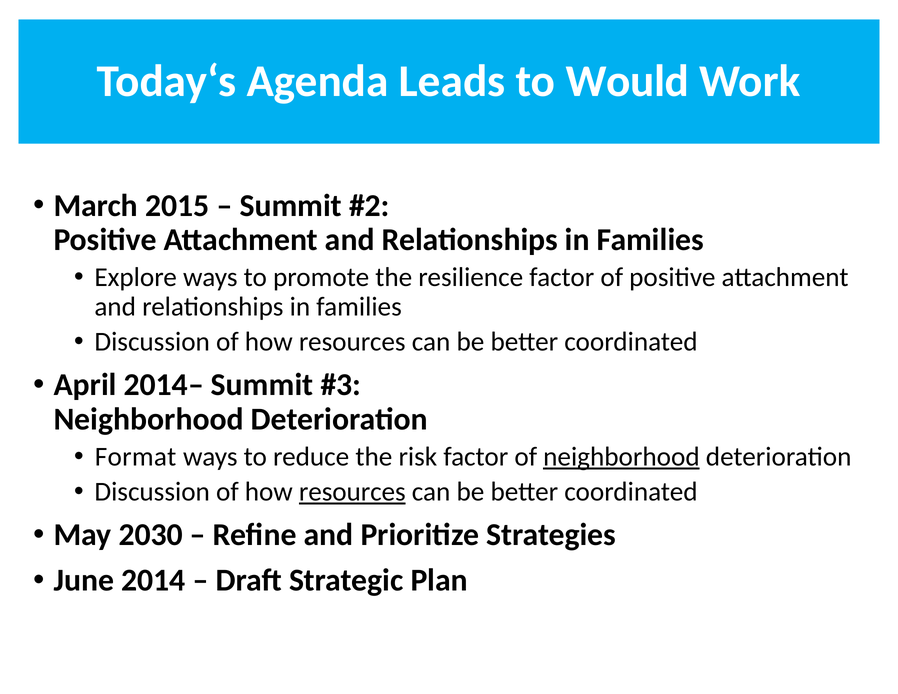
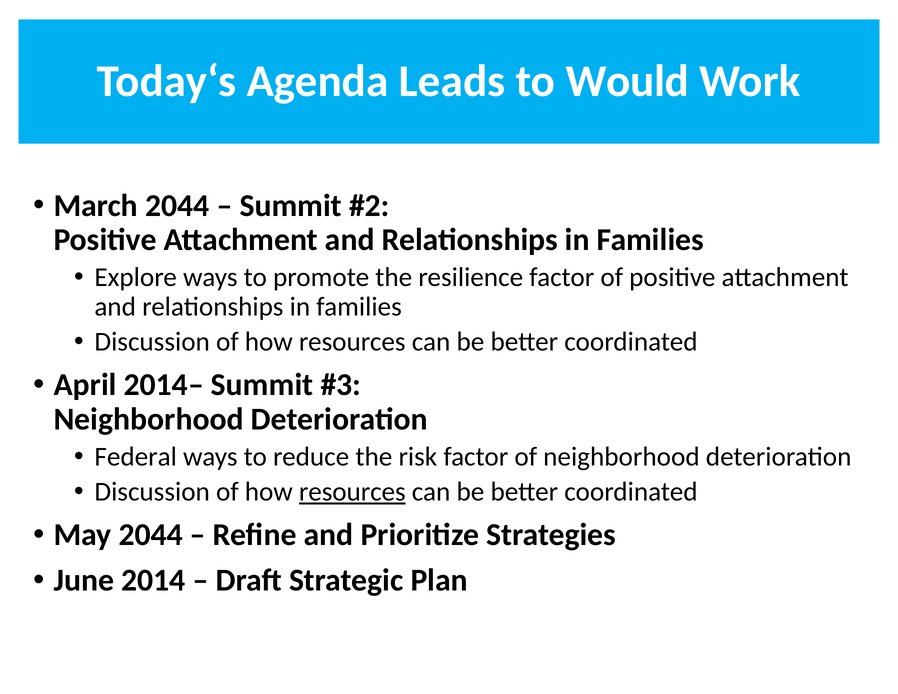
March 2015: 2015 -> 2044
Format: Format -> Federal
neighborhood at (621, 457) underline: present -> none
May 2030: 2030 -> 2044
